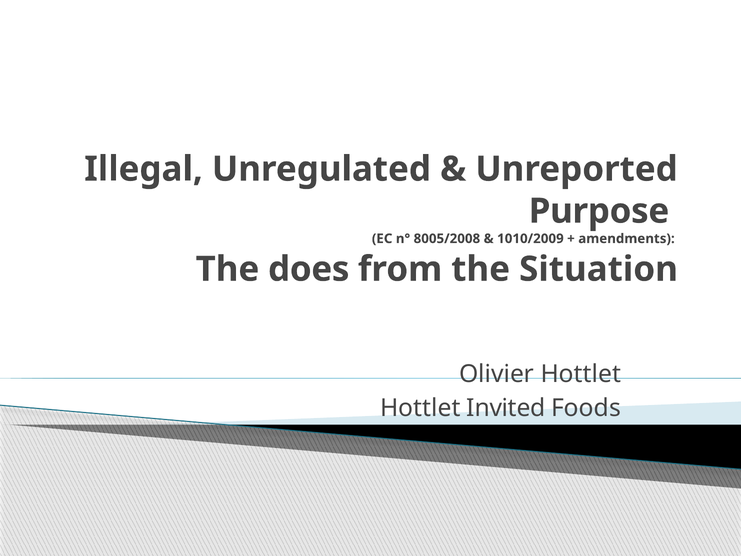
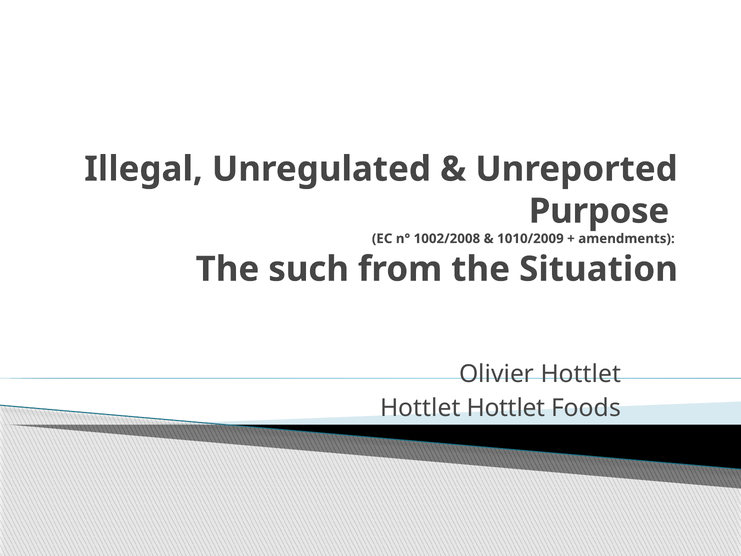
8005/2008: 8005/2008 -> 1002/2008
does: does -> such
Invited at (506, 408): Invited -> Hottlet
